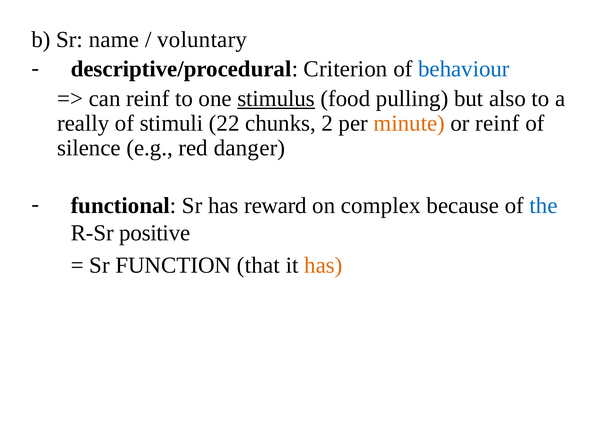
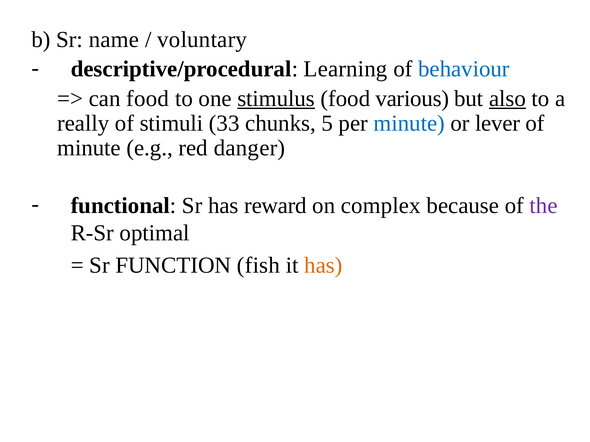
Criterion: Criterion -> Learning
can reinf: reinf -> food
pulling: pulling -> various
also underline: none -> present
22: 22 -> 33
2: 2 -> 5
minute at (409, 123) colour: orange -> blue
or reinf: reinf -> lever
silence at (89, 148): silence -> minute
the colour: blue -> purple
positive: positive -> optimal
that: that -> fish
